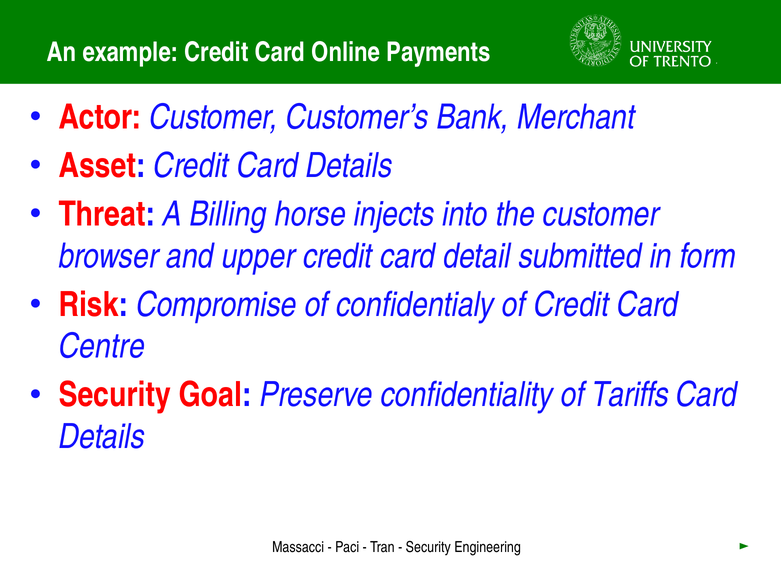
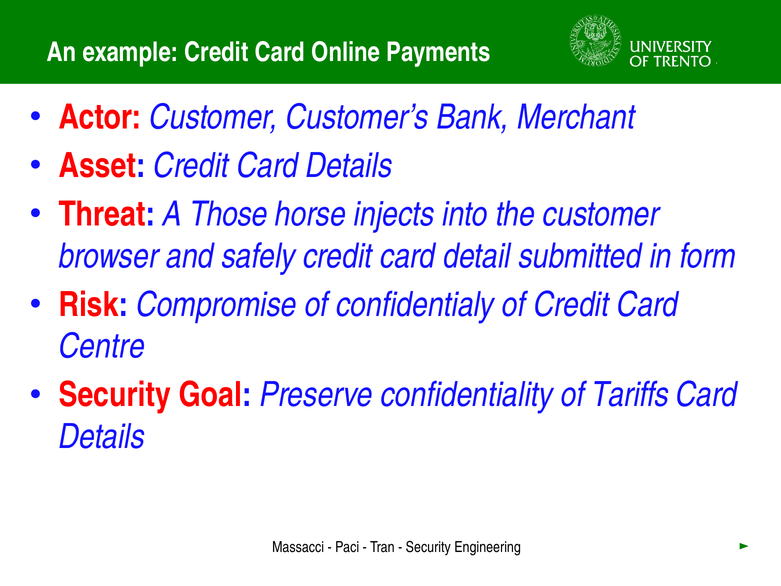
Billing: Billing -> Those
upper: upper -> safely
